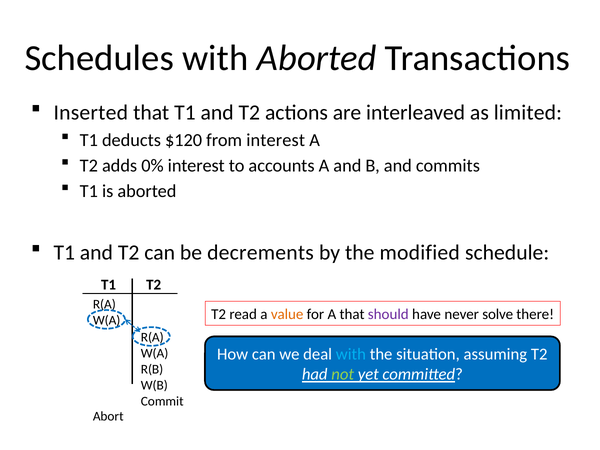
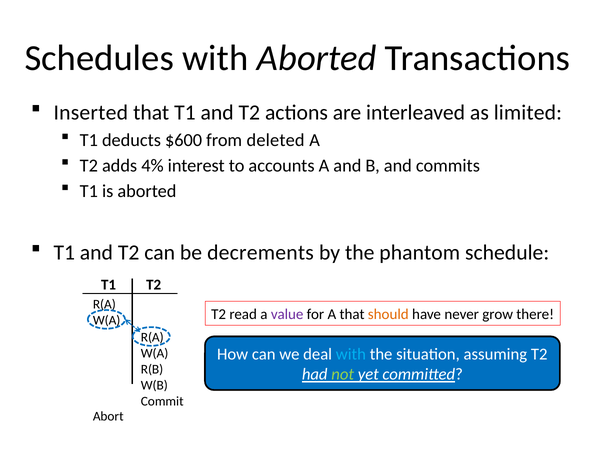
$120: $120 -> $600
from interest: interest -> deleted
0%: 0% -> 4%
modified: modified -> phantom
value colour: orange -> purple
should colour: purple -> orange
solve: solve -> grow
